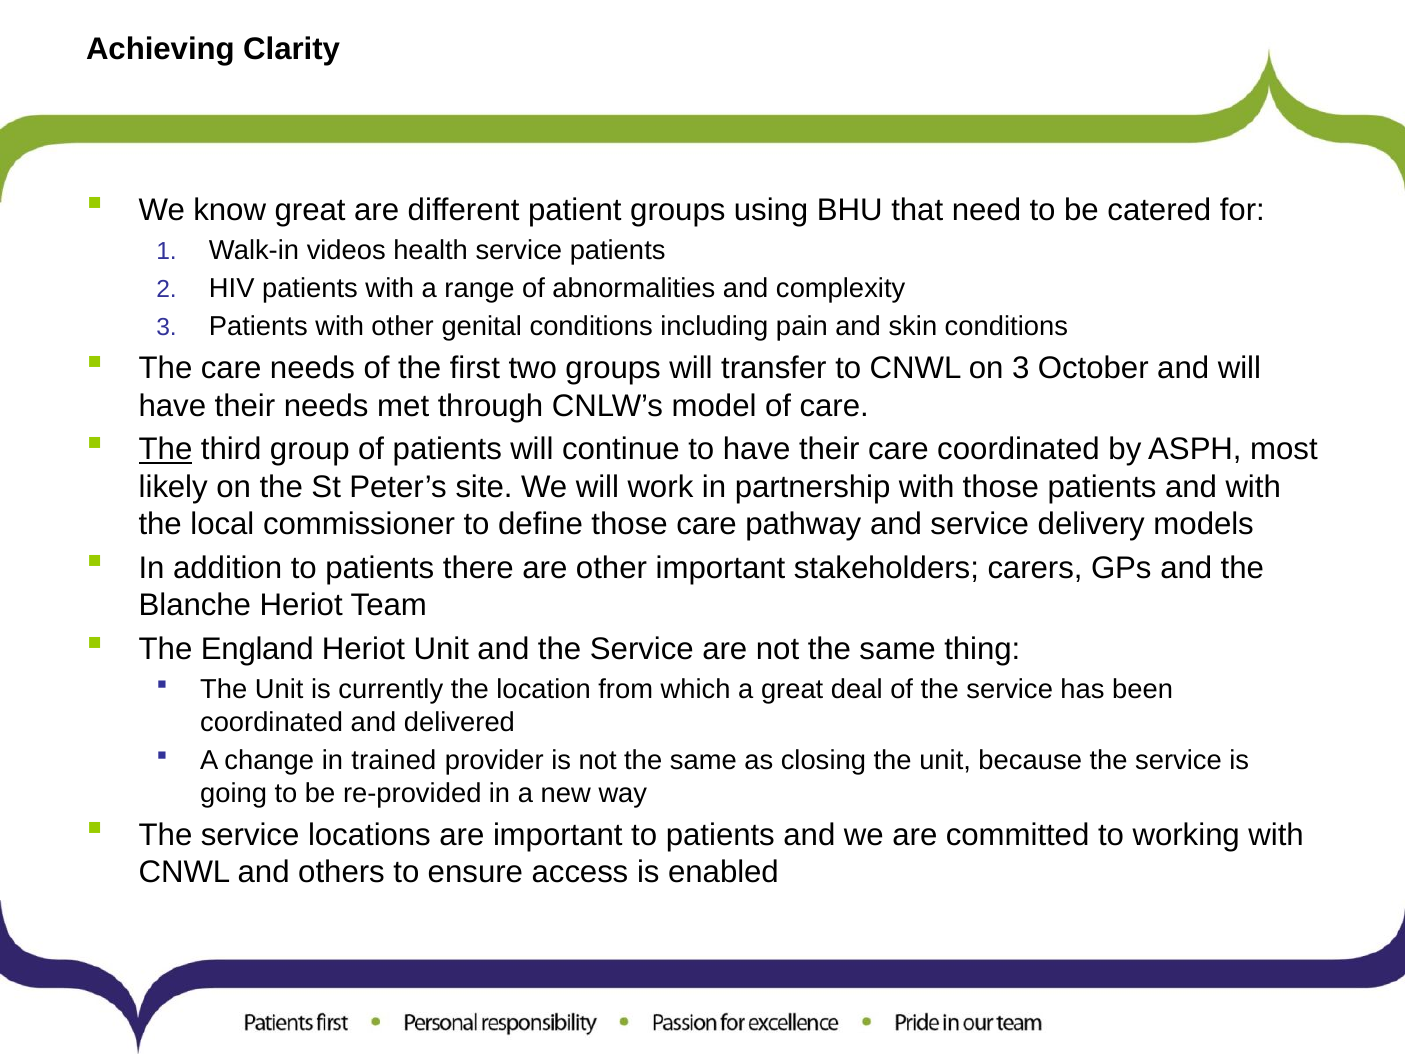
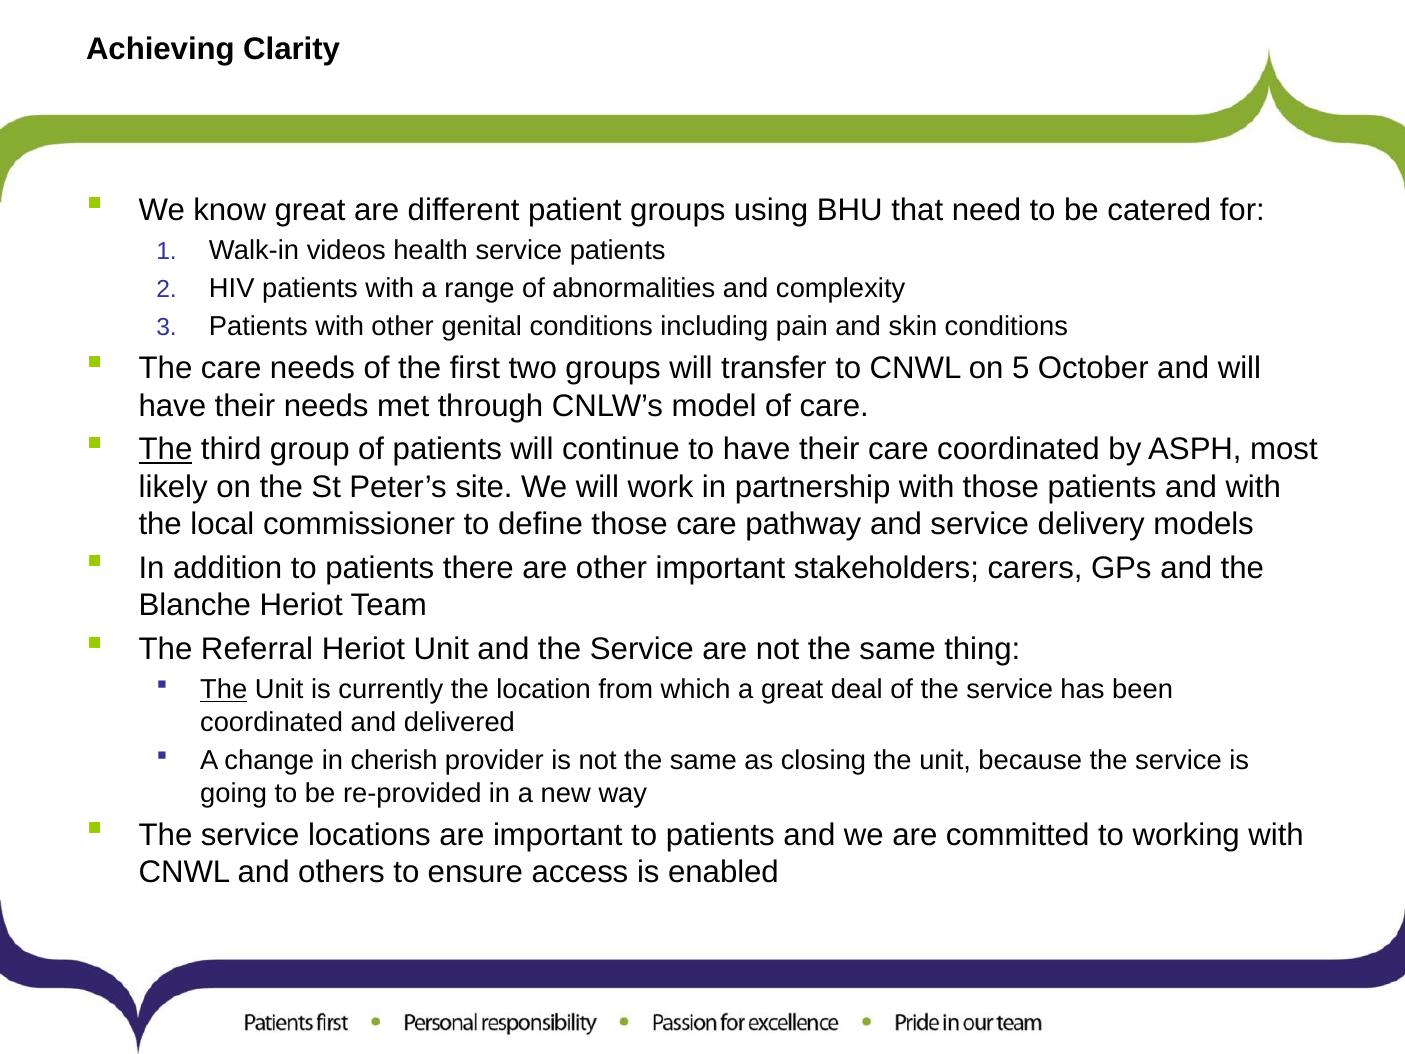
on 3: 3 -> 5
England: England -> Referral
The at (224, 689) underline: none -> present
trained: trained -> cherish
